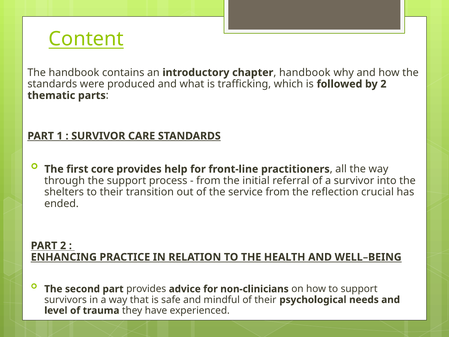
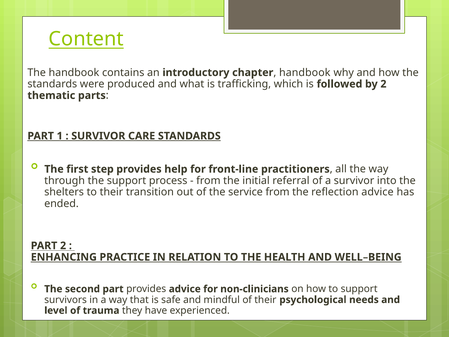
core: core -> step
reflection crucial: crucial -> advice
